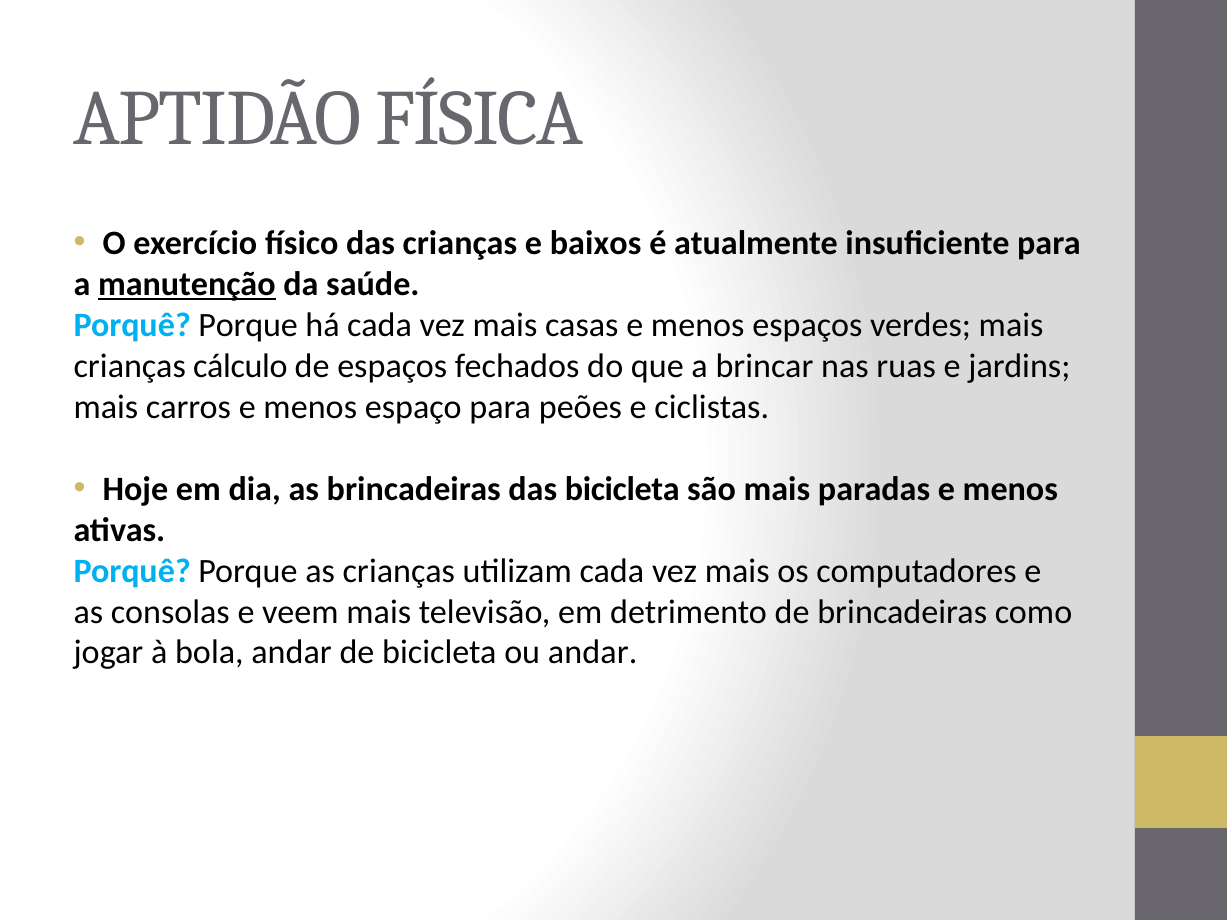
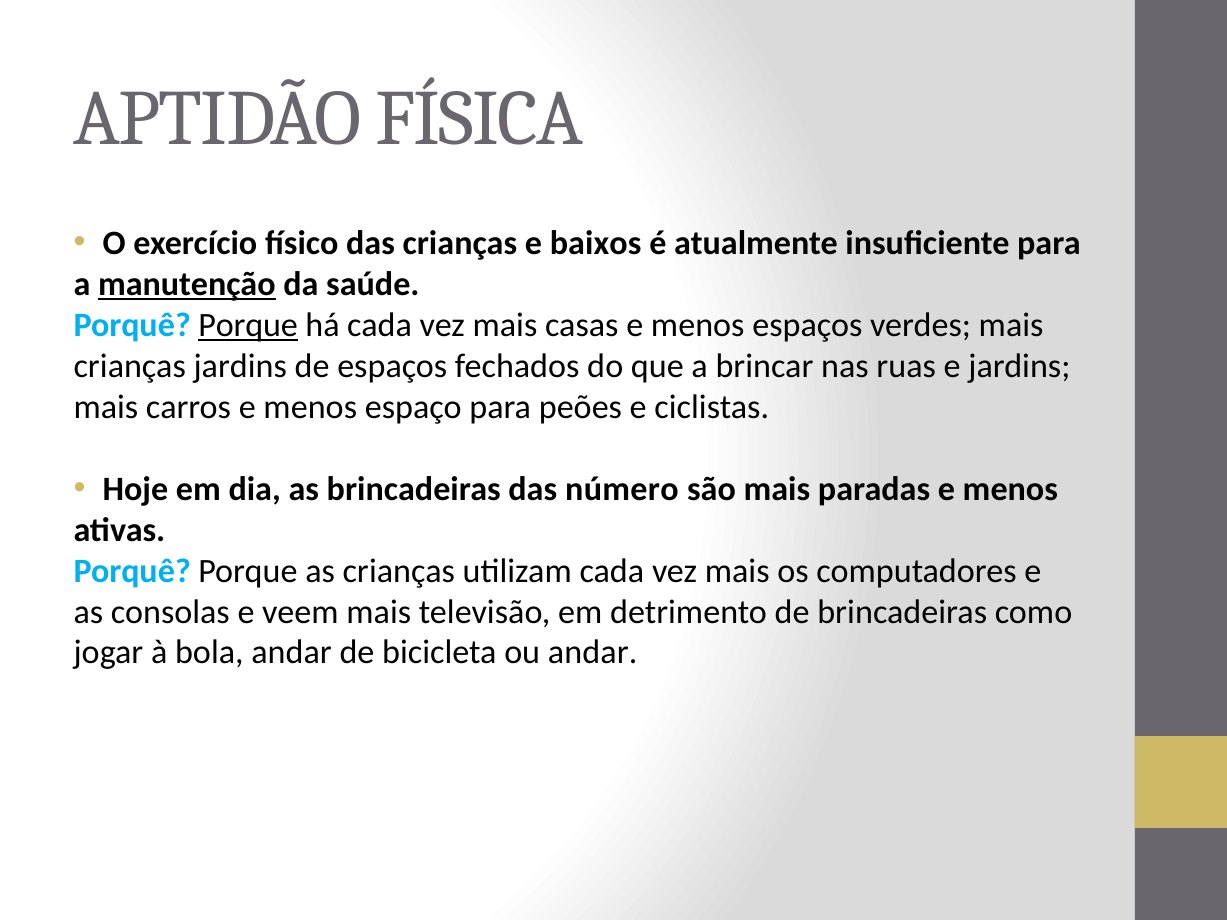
Porque at (248, 326) underline: none -> present
crianças cálculo: cálculo -> jardins
das bicicleta: bicicleta -> número
